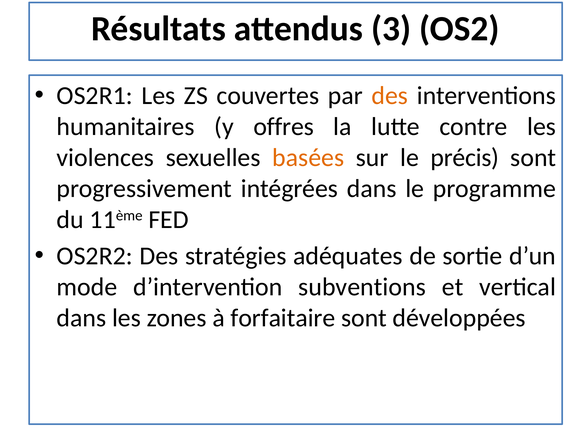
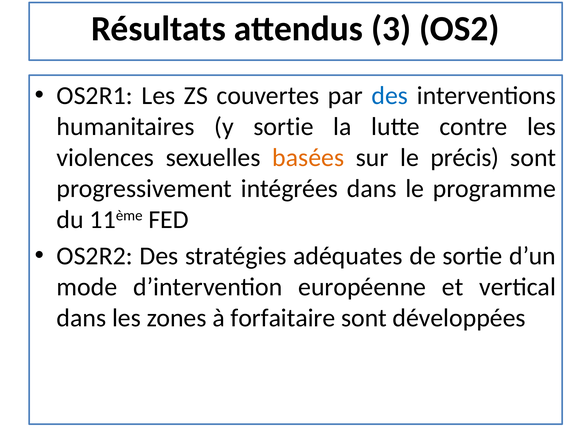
des at (390, 95) colour: orange -> blue
y offres: offres -> sortie
subventions: subventions -> européenne
